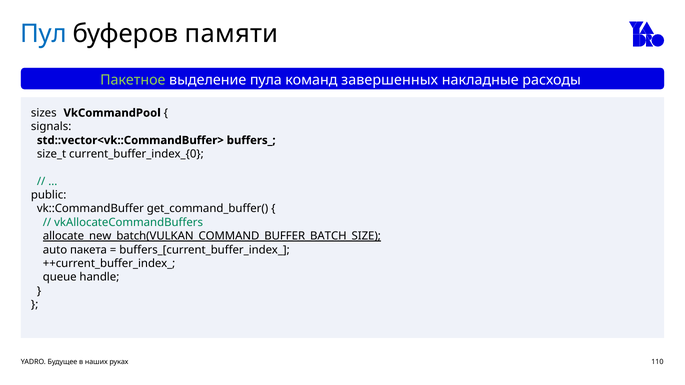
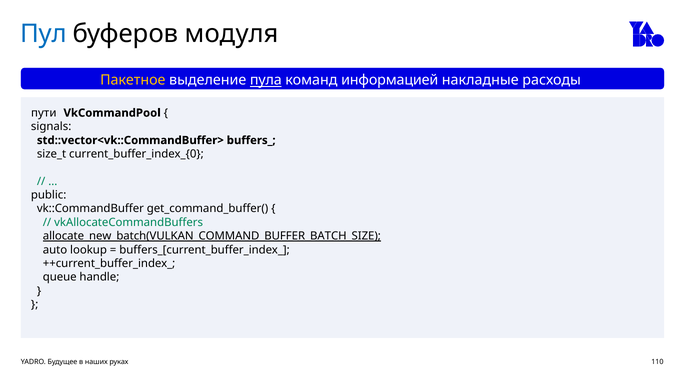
памяти: памяти -> модуля
Пакетное colour: light green -> yellow
пула underline: none -> present
завершенных: завершенных -> информацией
sizes: sizes -> пути
пакета: пакета -> lookup
